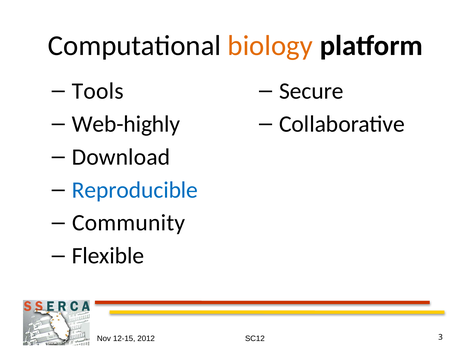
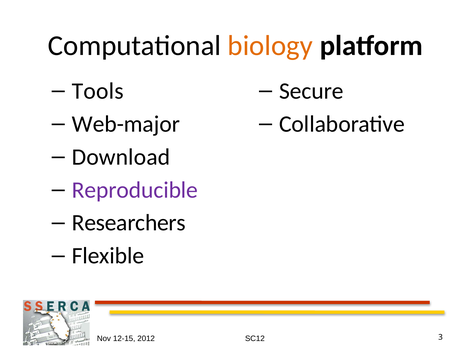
Web-highly: Web-highly -> Web-major
Reproducible colour: blue -> purple
Community: Community -> Researchers
